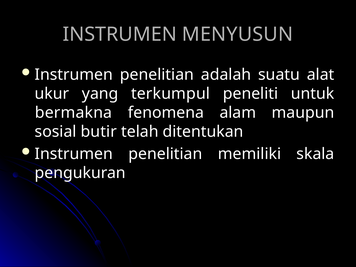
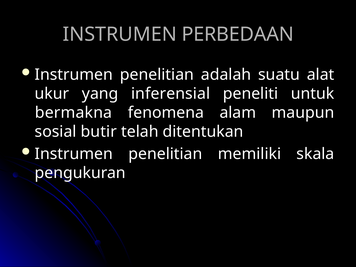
MENYUSUN: MENYUSUN -> PERBEDAAN
terkumpul: terkumpul -> inferensial
